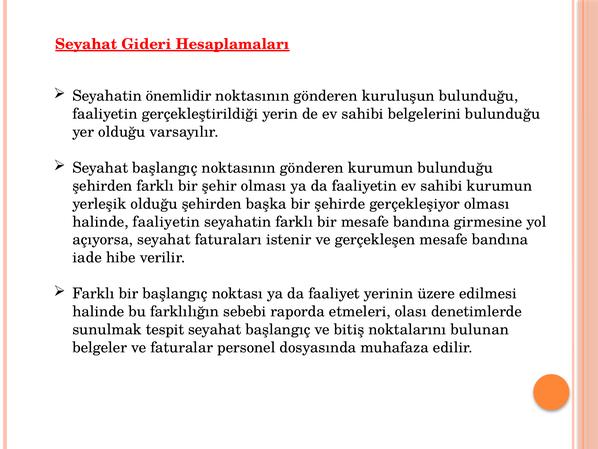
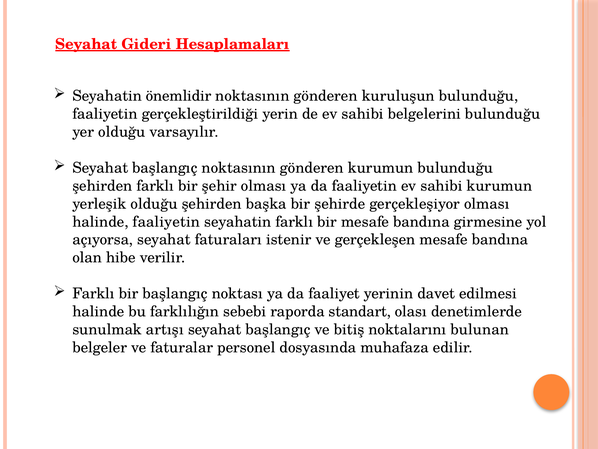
iade: iade -> olan
üzere: üzere -> davet
etmeleri: etmeleri -> standart
tespit: tespit -> artışı
